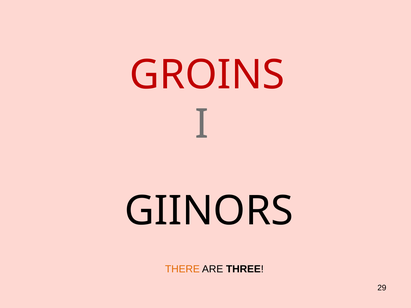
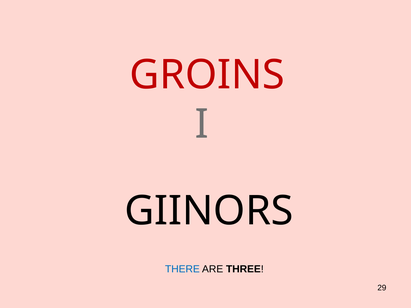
THERE colour: orange -> blue
